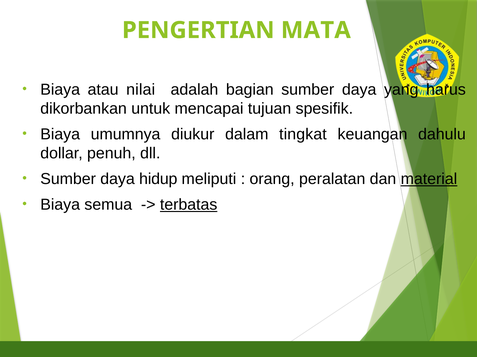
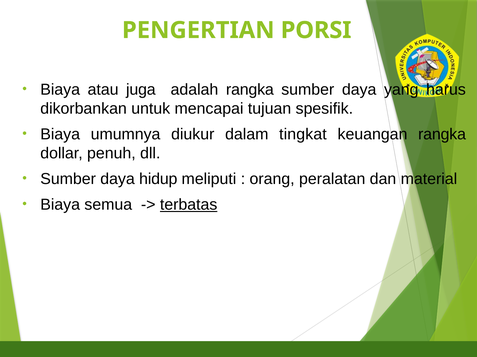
MATA: MATA -> PORSI
nilai: nilai -> juga
adalah bagian: bagian -> rangka
keuangan dahulu: dahulu -> rangka
material underline: present -> none
